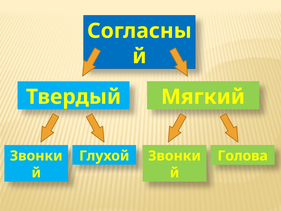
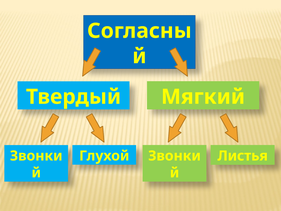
Голова: Голова -> Листья
